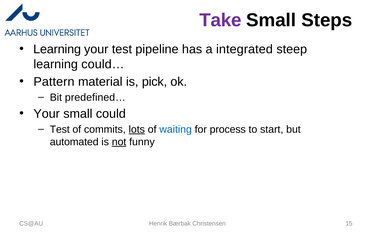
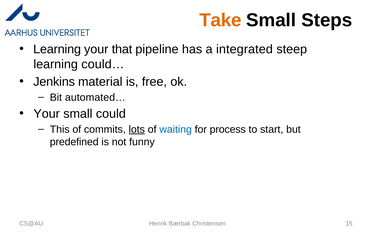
Take colour: purple -> orange
your test: test -> that
Pattern: Pattern -> Jenkins
pick: pick -> free
predefined…: predefined… -> automated…
Test at (60, 130): Test -> This
automated: automated -> predefined
not underline: present -> none
